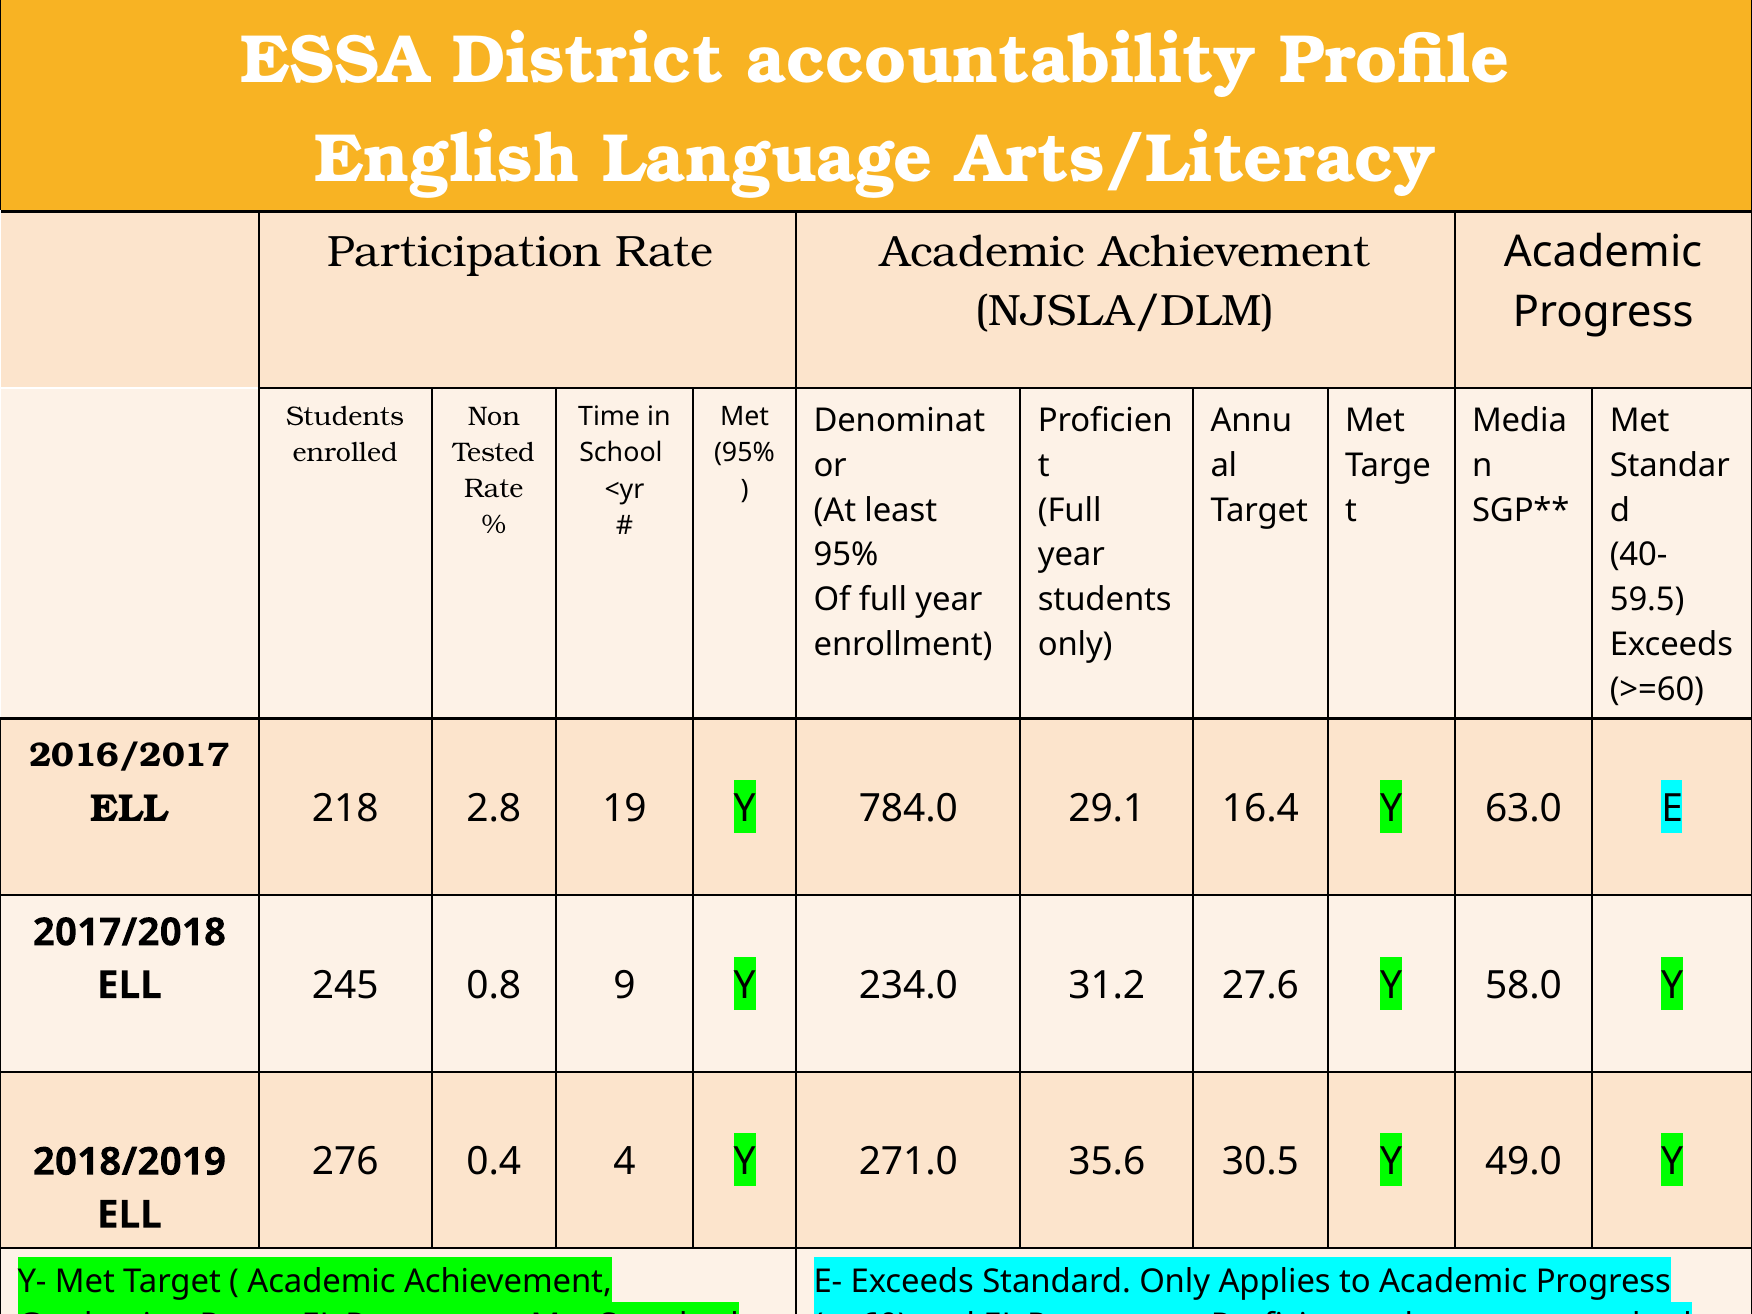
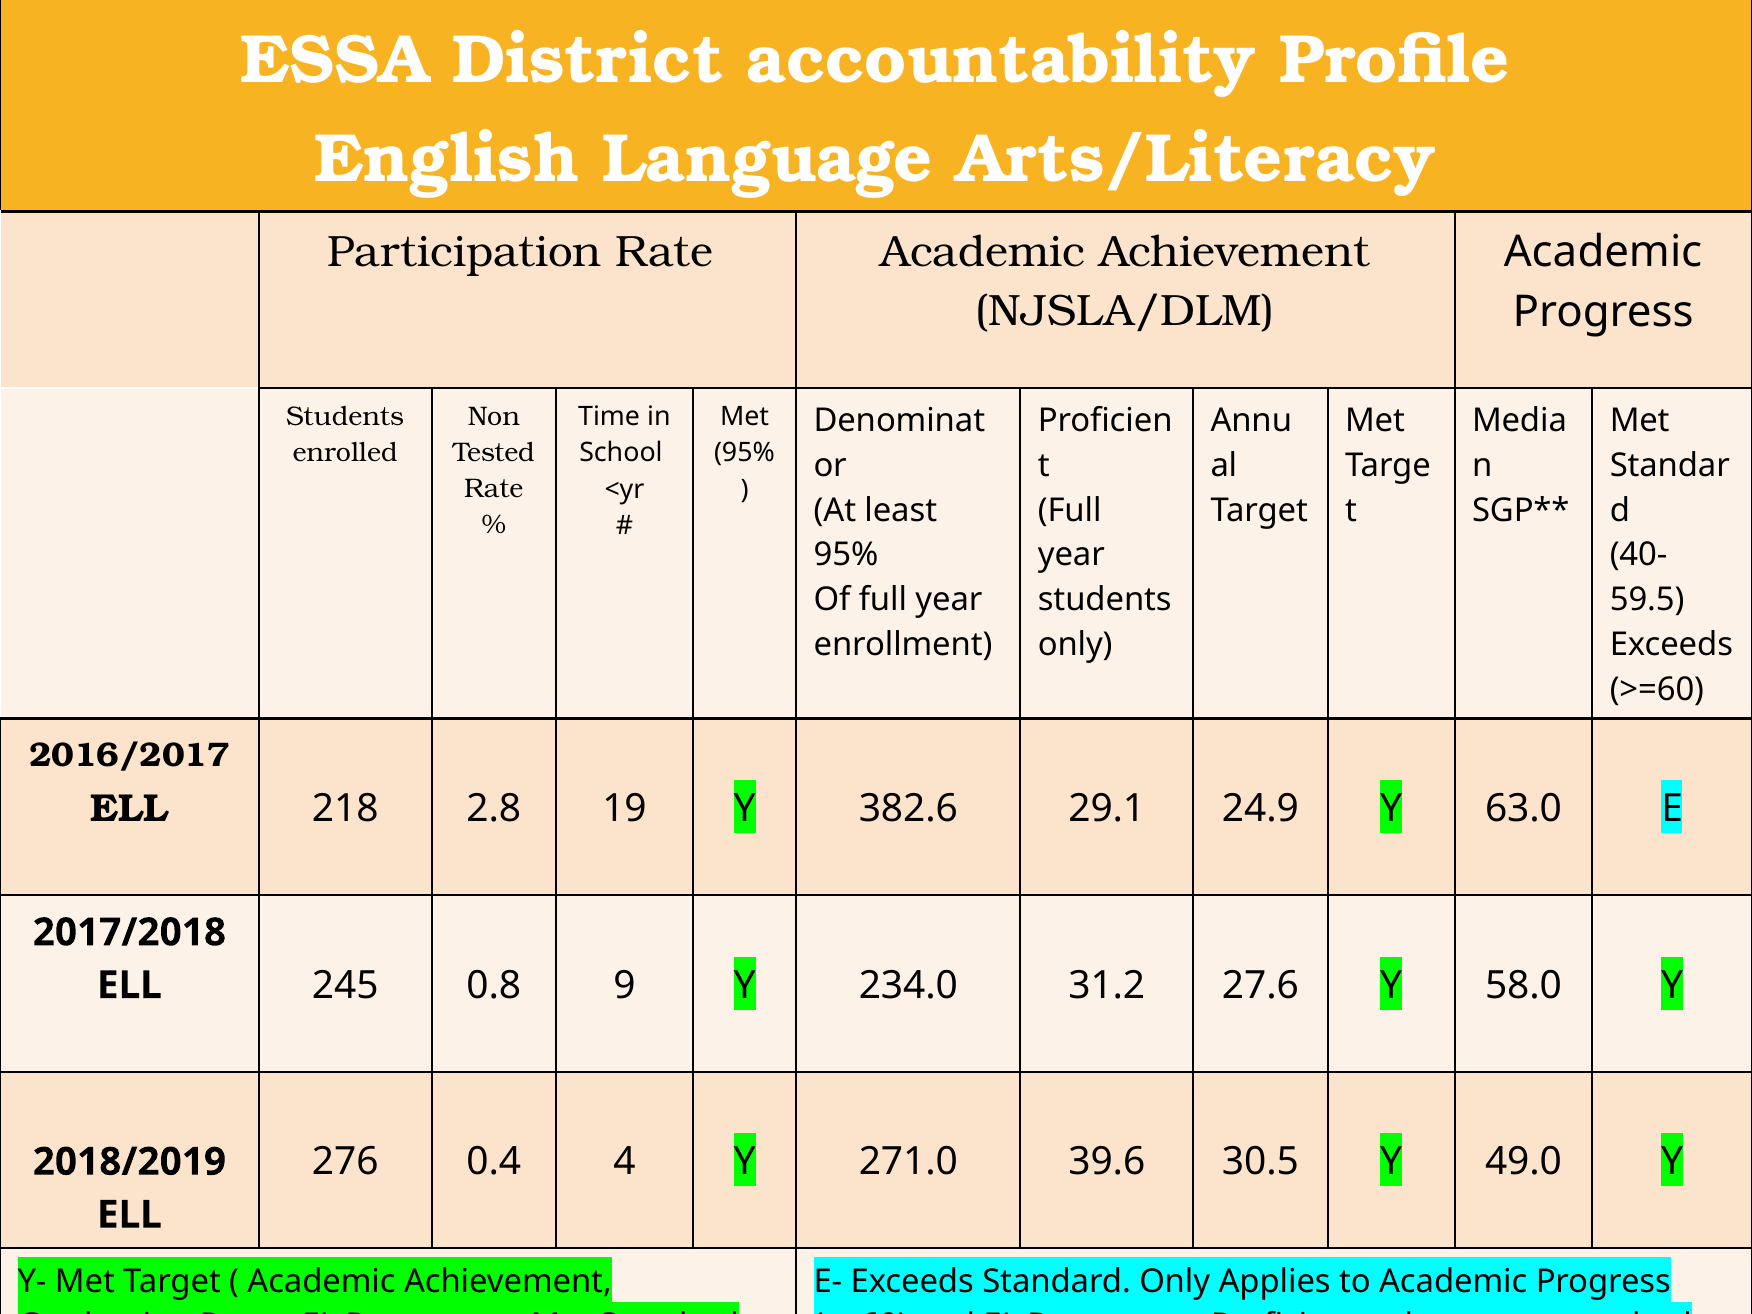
784.0: 784.0 -> 382.6
16.4: 16.4 -> 24.9
35.6: 35.6 -> 39.6
